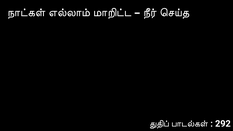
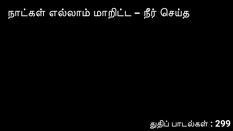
292: 292 -> 299
